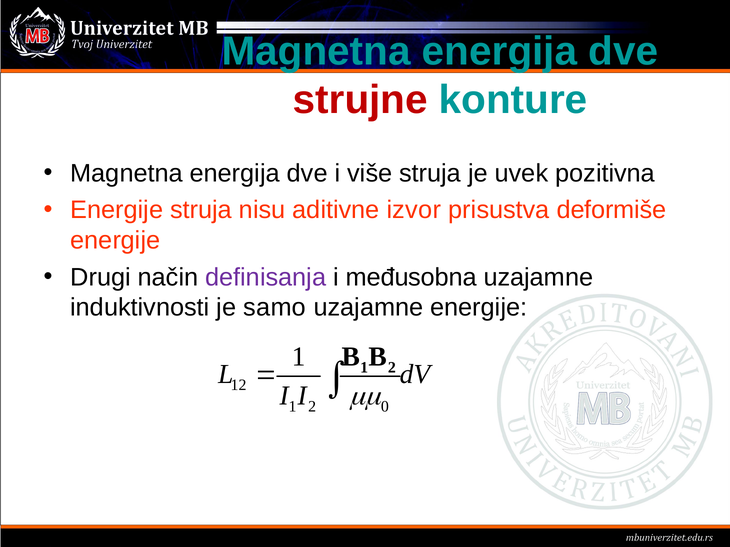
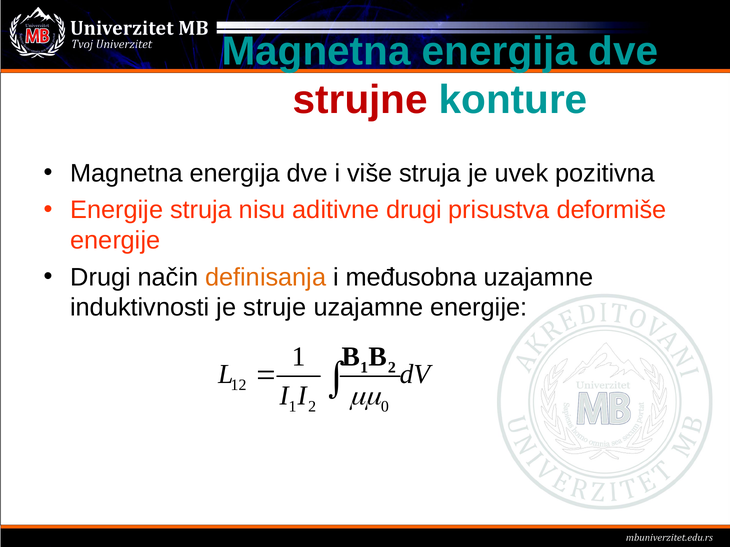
aditivne izvor: izvor -> drugi
definisanja colour: purple -> orange
samo: samo -> struje
